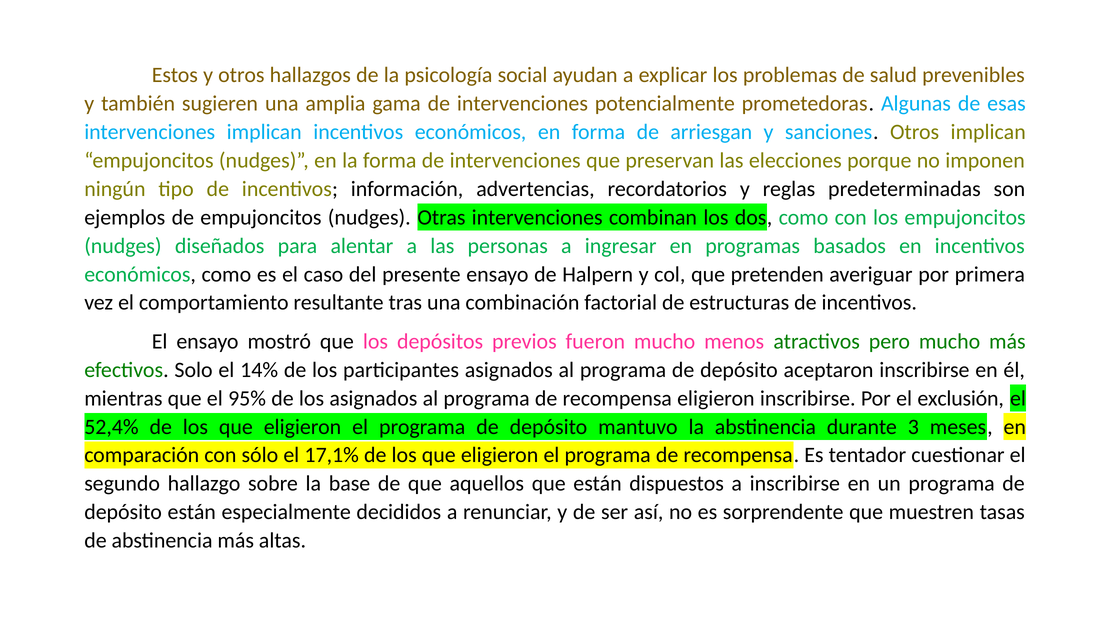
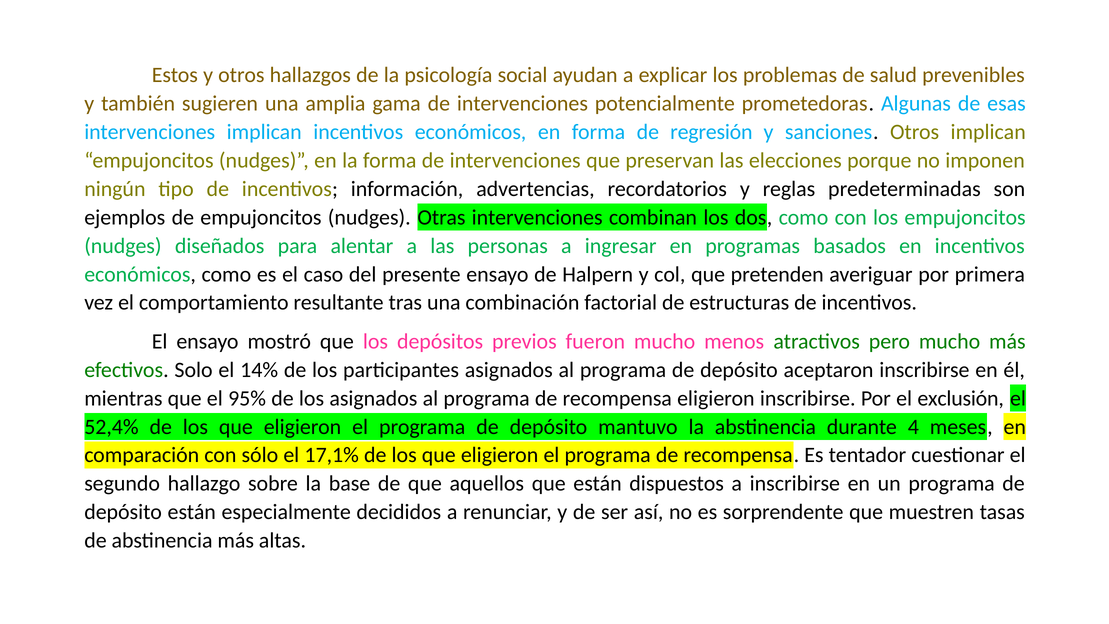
arriesgan: arriesgan -> regresión
3: 3 -> 4
